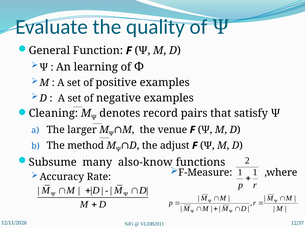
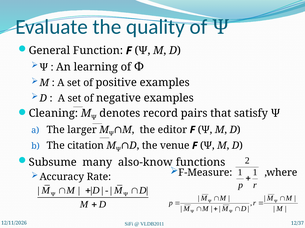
venue: venue -> editor
method: method -> citation
adjust: adjust -> venue
